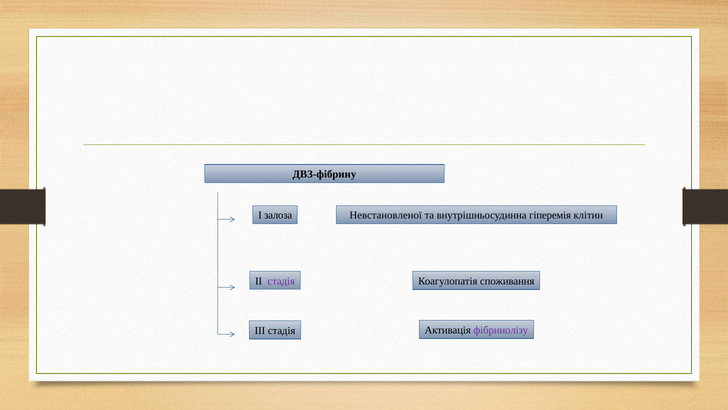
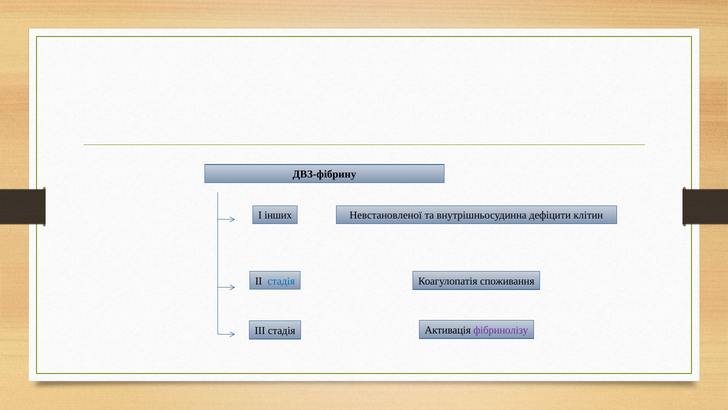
залоза: залоза -> інших
гіперемія: гіперемія -> дефіцити
стадія at (281, 281) colour: purple -> blue
